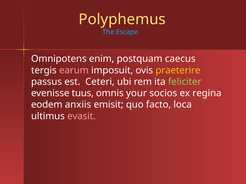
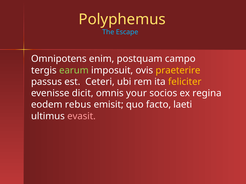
caecus: caecus -> campo
earum colour: pink -> light green
feliciter colour: light green -> yellow
tuus: tuus -> dicit
anxiis: anxiis -> rebus
loca: loca -> laeti
